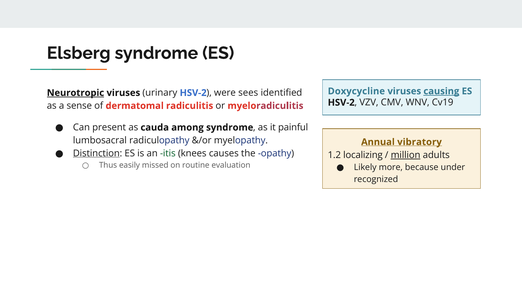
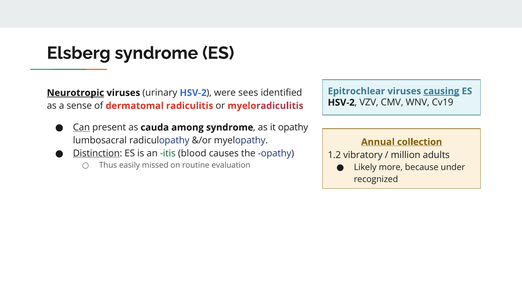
Doxycycline: Doxycycline -> Epitrochlear
Can underline: none -> present
it painful: painful -> opathy
vibratory: vibratory -> collection
knees: knees -> blood
localizing: localizing -> vibratory
million underline: present -> none
